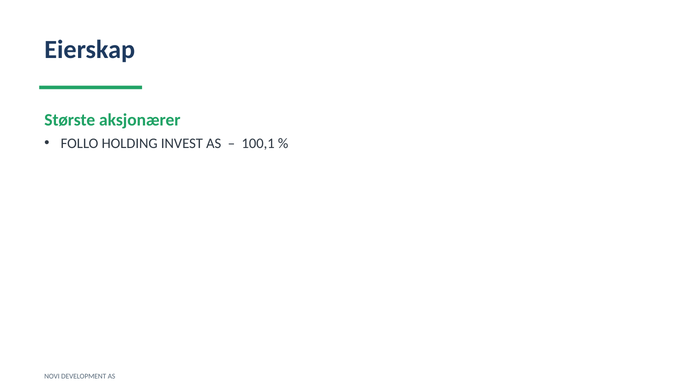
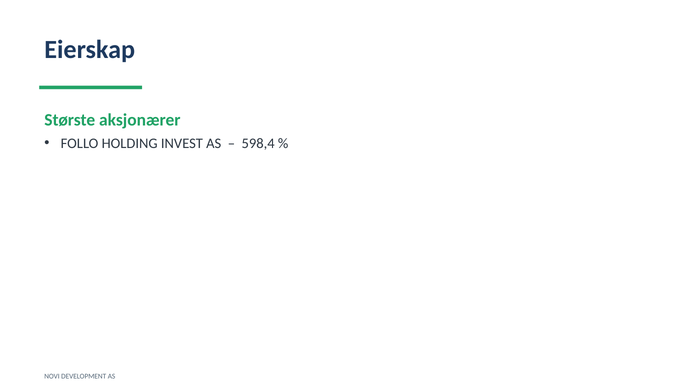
100,1: 100,1 -> 598,4
